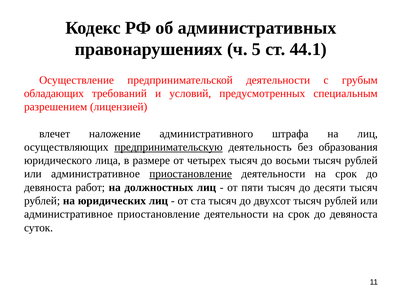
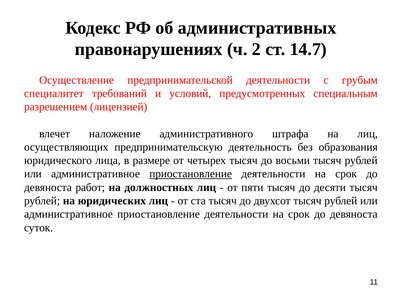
5: 5 -> 2
44.1: 44.1 -> 14.7
обладающих: обладающих -> специалитет
предпринимательскую underline: present -> none
